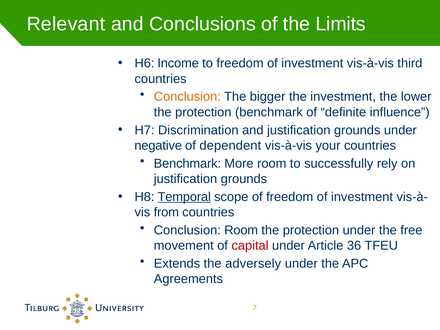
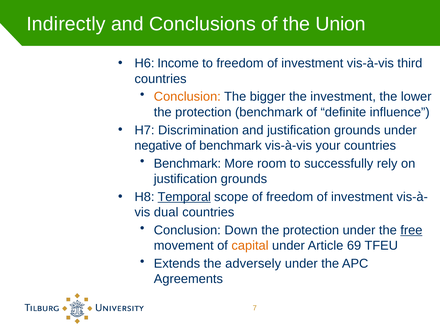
Relevant: Relevant -> Indirectly
Limits: Limits -> Union
of dependent: dependent -> benchmark
from: from -> dual
Conclusion Room: Room -> Down
free underline: none -> present
capital colour: red -> orange
36: 36 -> 69
